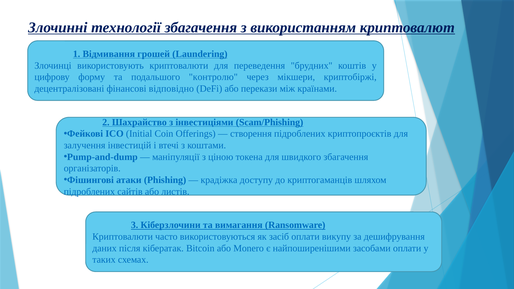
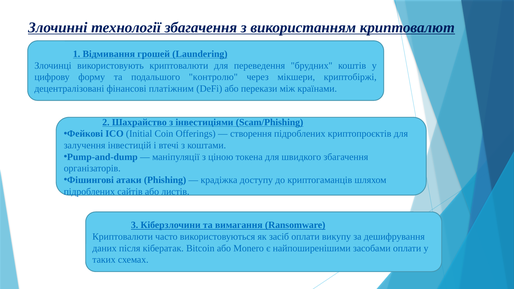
відповідно: відповідно -> платіжним
